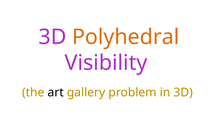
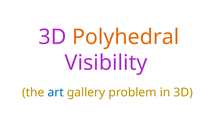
art colour: black -> blue
